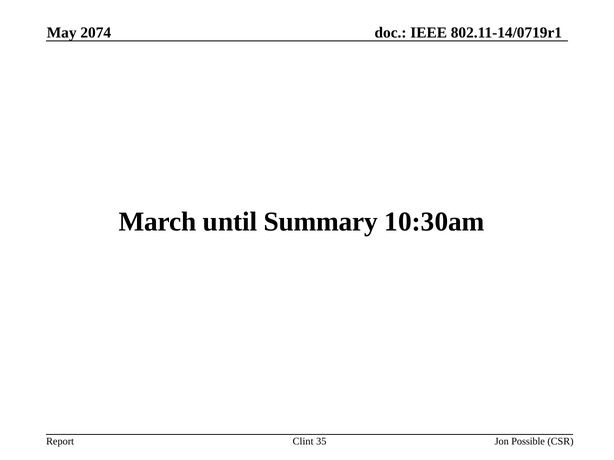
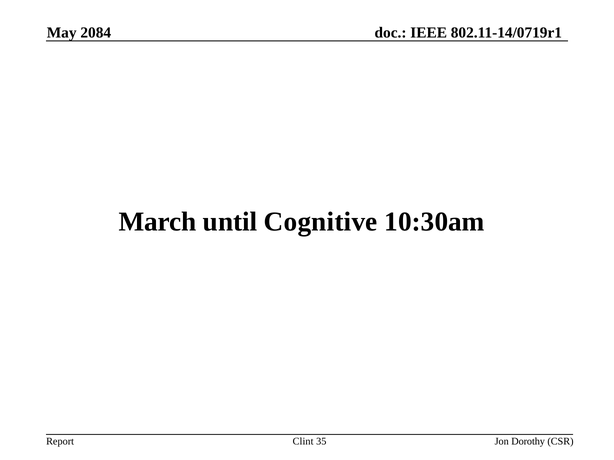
2074: 2074 -> 2084
Summary: Summary -> Cognitive
Possible: Possible -> Dorothy
